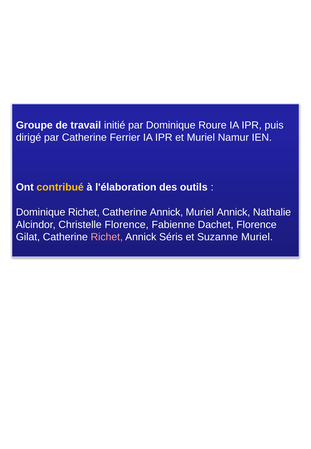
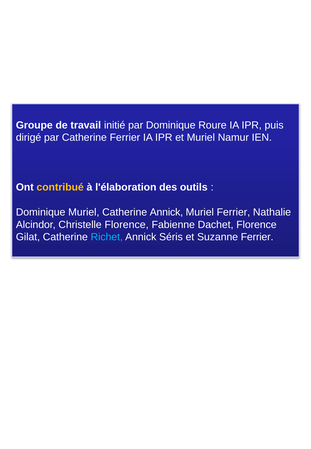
Dominique Richet: Richet -> Muriel
Muriel Annick: Annick -> Ferrier
Richet at (107, 237) colour: pink -> light blue
Suzanne Muriel: Muriel -> Ferrier
